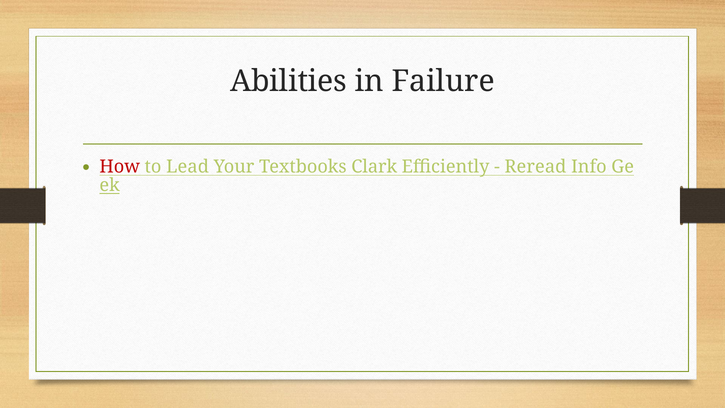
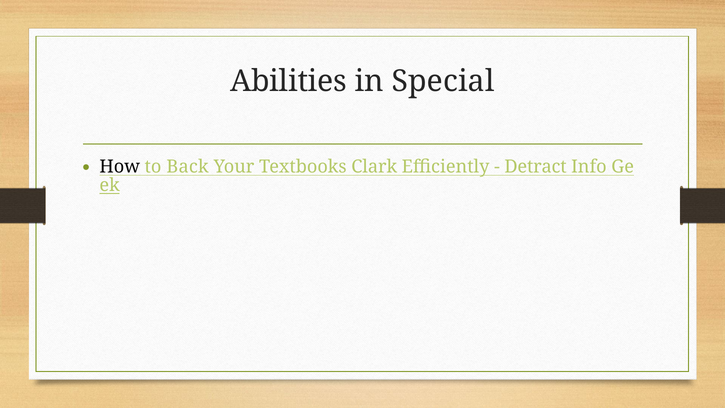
Failure: Failure -> Special
How colour: red -> black
Lead: Lead -> Back
Reread: Reread -> Detract
